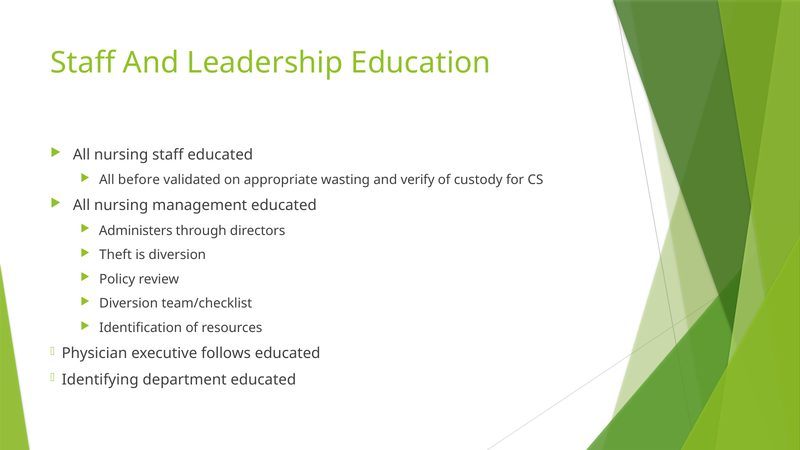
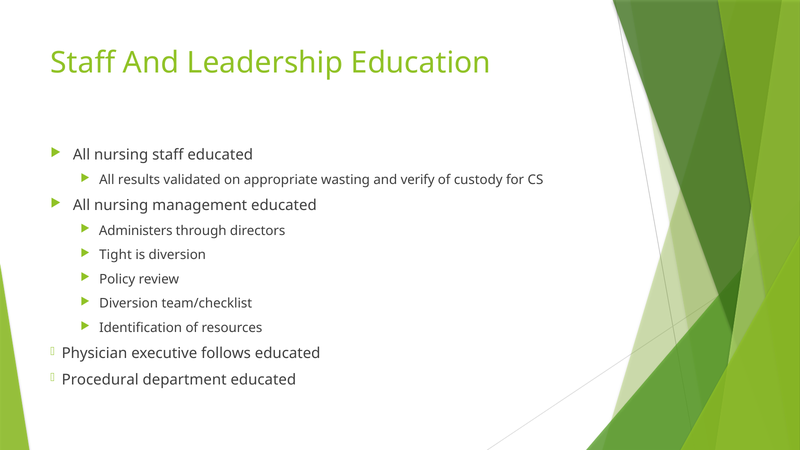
before: before -> results
Theft: Theft -> Tight
Identifying: Identifying -> Procedural
